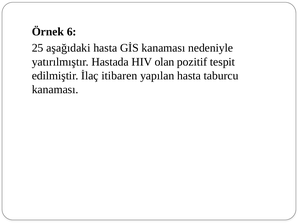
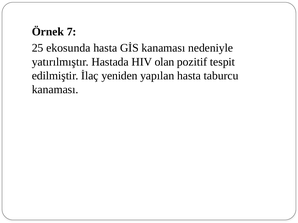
6: 6 -> 7
aşağıdaki: aşağıdaki -> ekosunda
itibaren: itibaren -> yeniden
